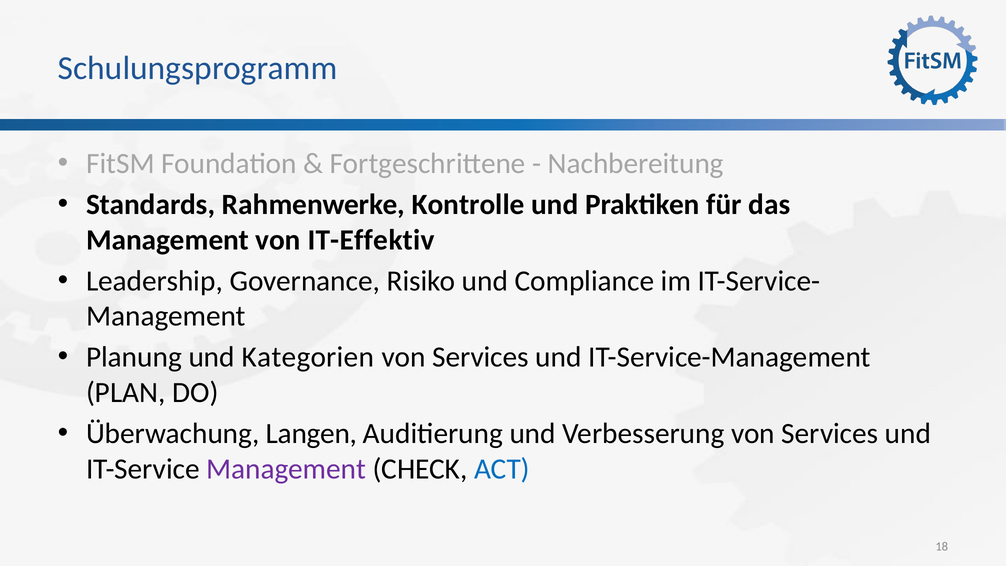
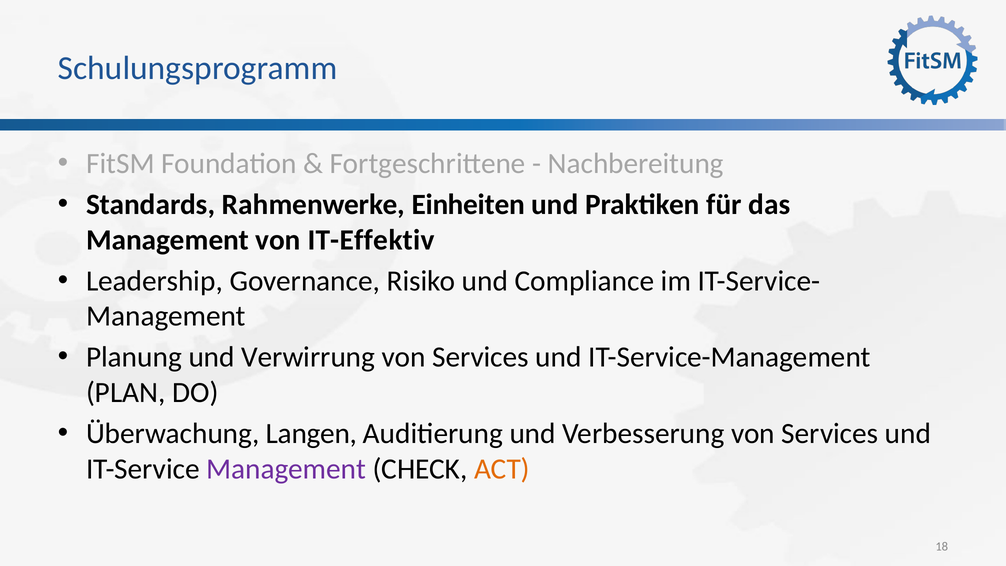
Kontrolle: Kontrolle -> Einheiten
Kategorien: Kategorien -> Verwirrung
ACT colour: blue -> orange
